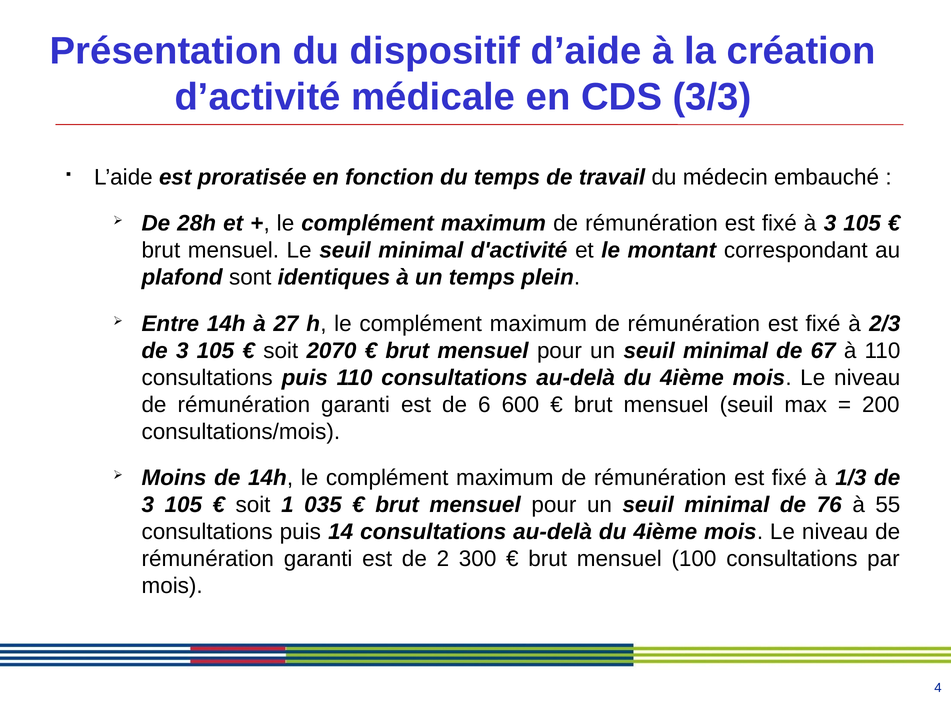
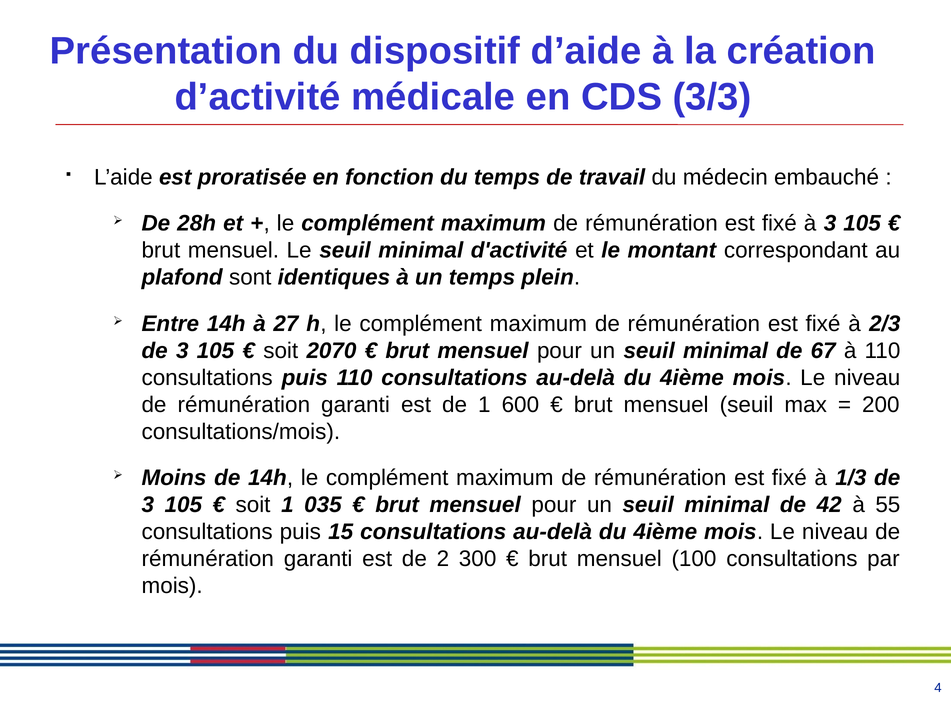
de 6: 6 -> 1
76: 76 -> 42
14: 14 -> 15
